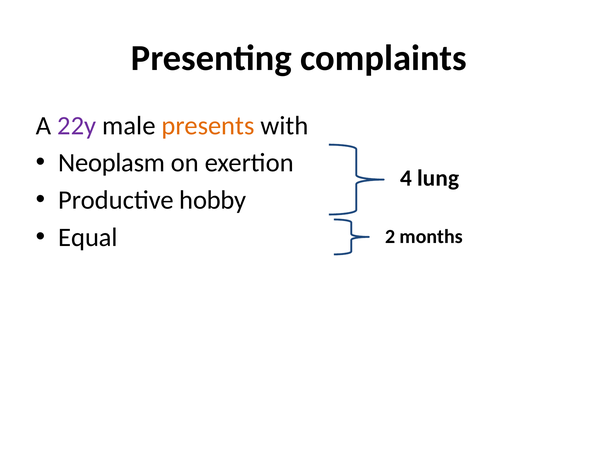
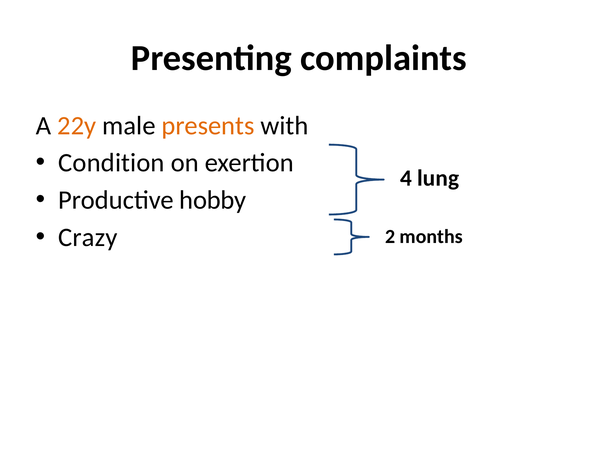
22y colour: purple -> orange
Neoplasm: Neoplasm -> Condition
Equal: Equal -> Crazy
